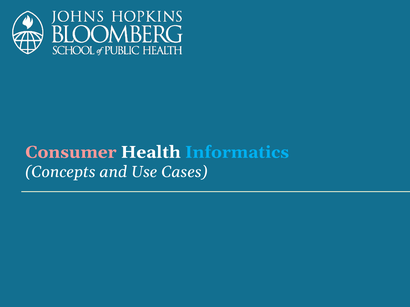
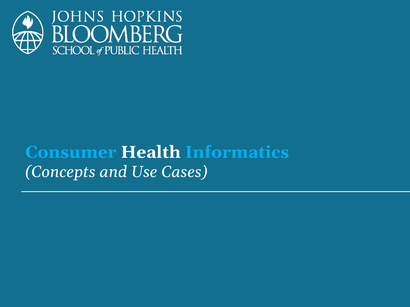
Consumer colour: pink -> light blue
